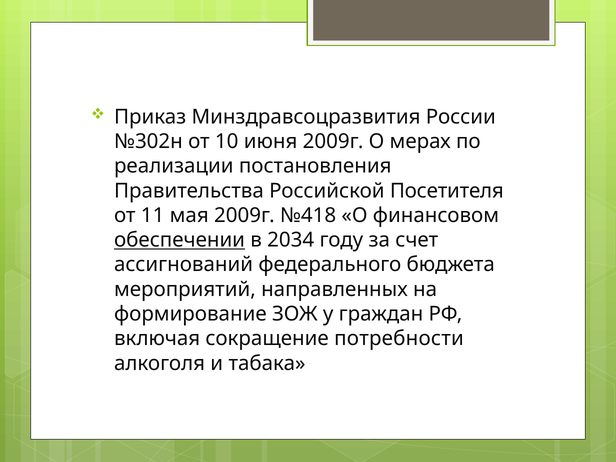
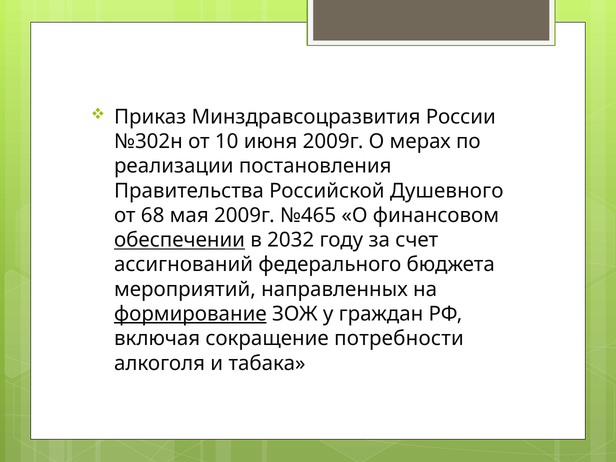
Посетителя: Посетителя -> Душевного
11: 11 -> 68
№418: №418 -> №465
2034: 2034 -> 2032
формирование underline: none -> present
